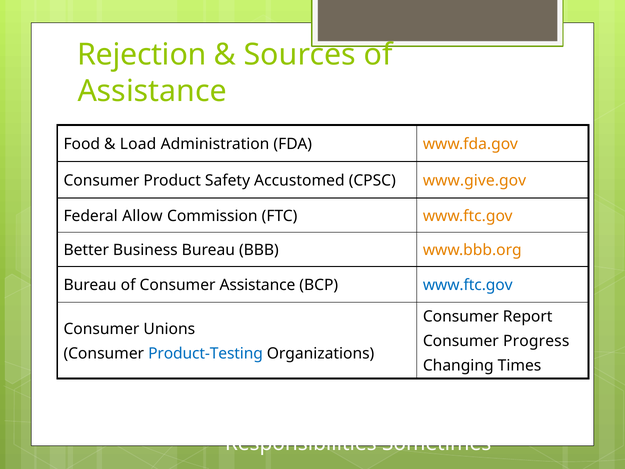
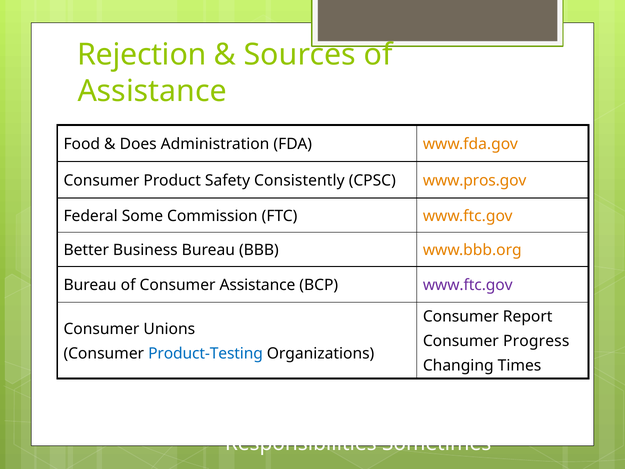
Load: Load -> Does
Accustomed: Accustomed -> Consistently
www.give.gov: www.give.gov -> www.pros.gov
Allow: Allow -> Some
www.ftc.gov at (468, 285) colour: blue -> purple
